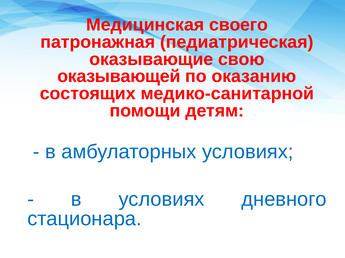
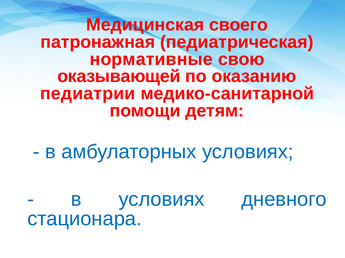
оказывающие: оказывающие -> нормативные
состоящих: состоящих -> педиатрии
